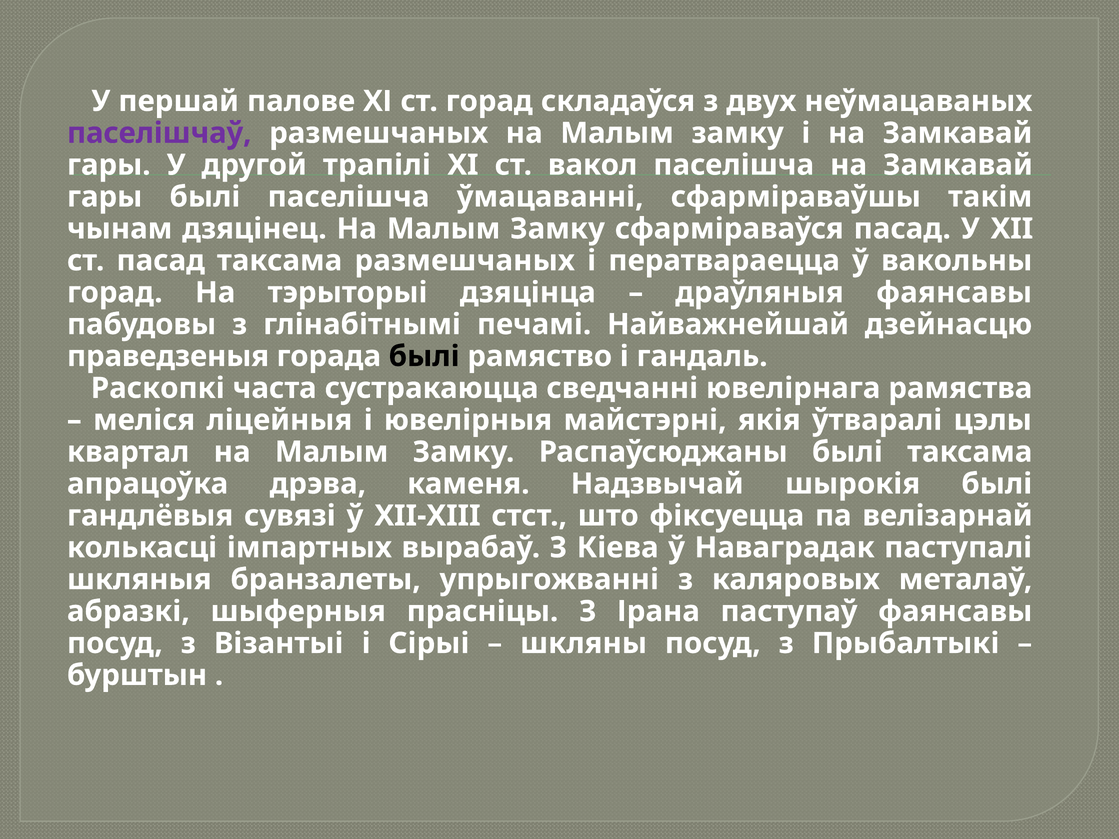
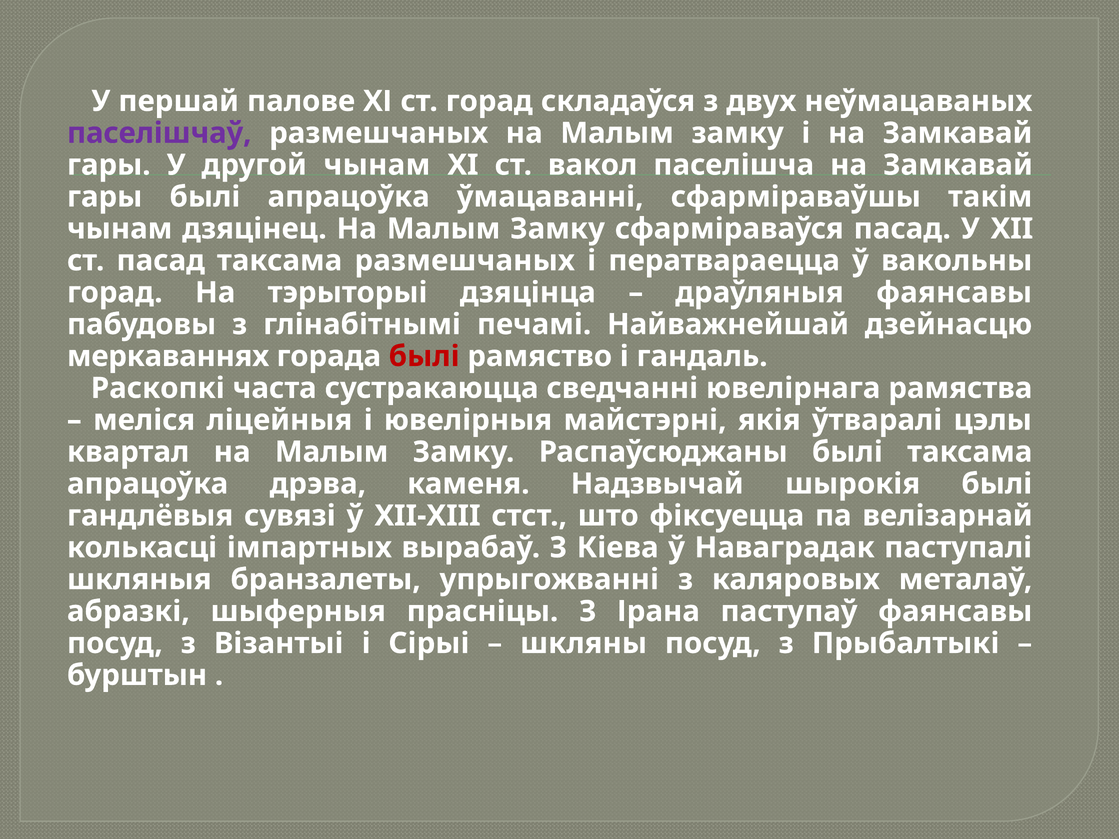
другой трапілі: трапілі -> чынам
былі паселішча: паселішча -> апрацоўка
праведзеныя: праведзеныя -> меркаваннях
былі at (424, 356) colour: black -> red
